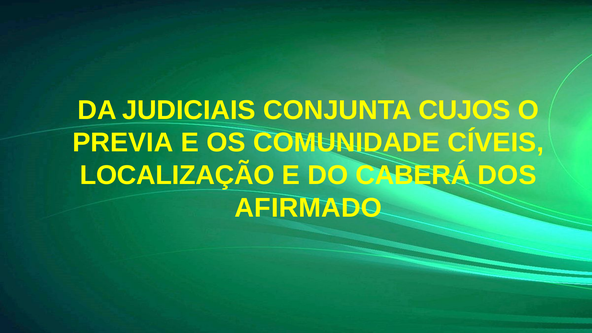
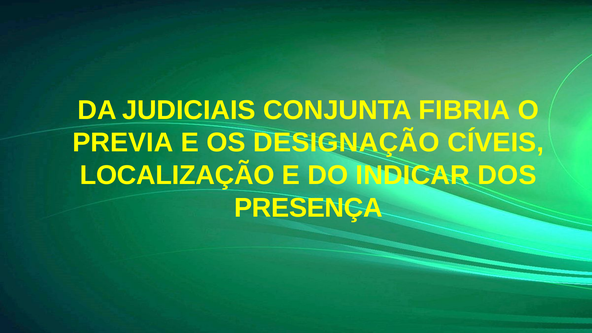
CUJOS: CUJOS -> FIBRIA
COMUNIDADE: COMUNIDADE -> DESIGNAÇÃO
CABERÁ: CABERÁ -> INDICAR
AFIRMADO: AFIRMADO -> PRESENÇA
